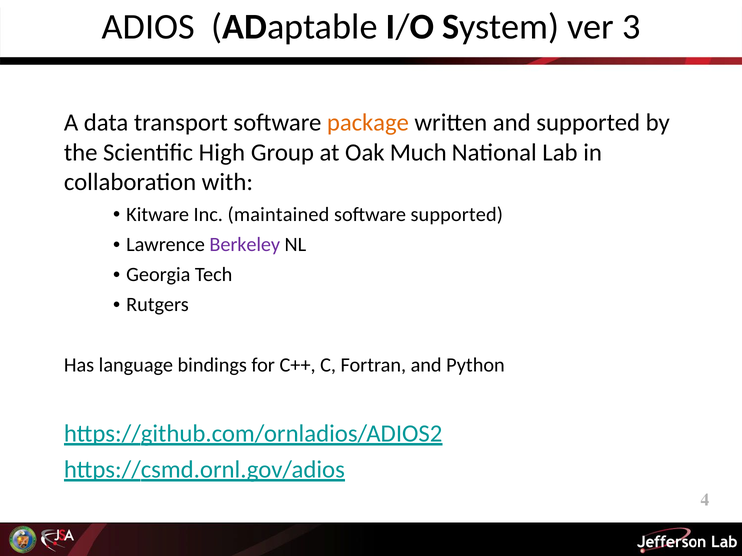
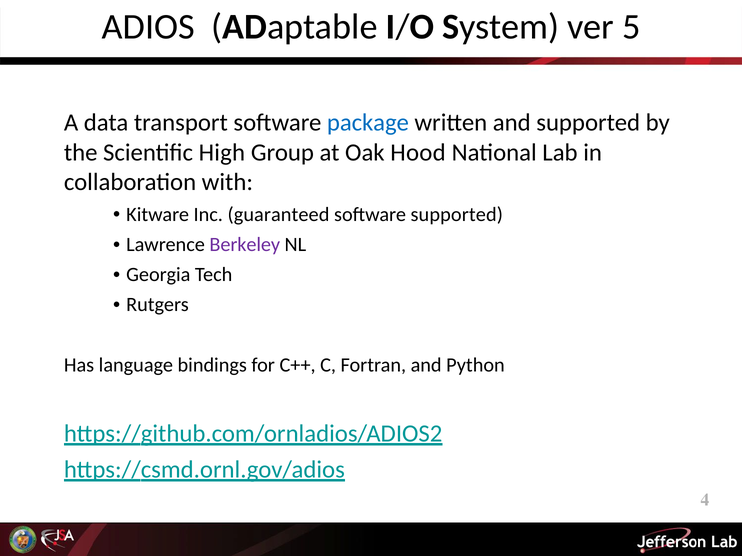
3: 3 -> 5
package colour: orange -> blue
Much: Much -> Hood
maintained: maintained -> guaranteed
